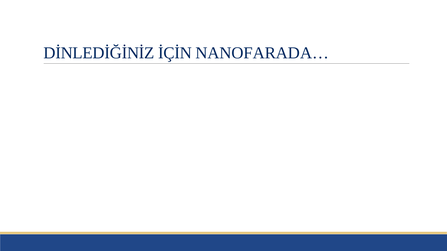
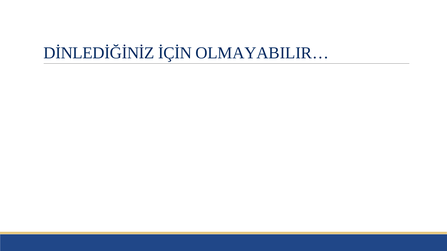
NANOFARADA…: NANOFARADA… -> OLMAYABILIR…
